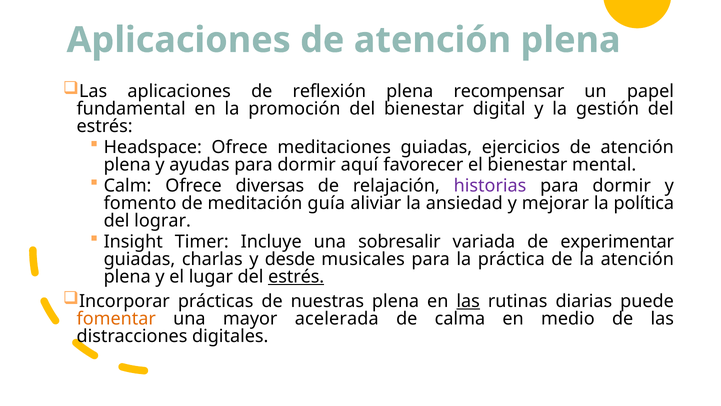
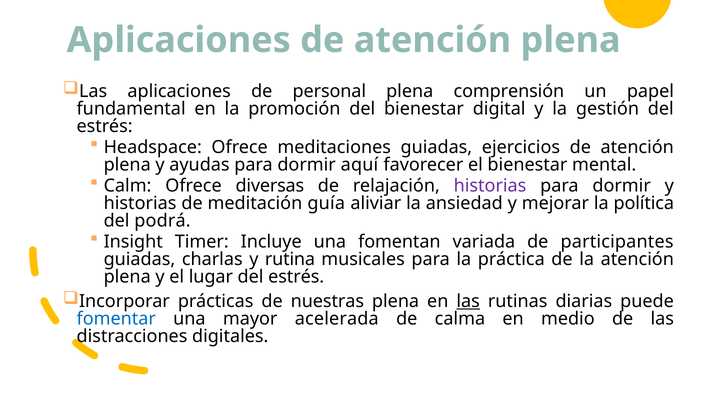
reflexión: reflexión -> personal
recompensar: recompensar -> comprensión
fomento at (140, 203): fomento -> historias
lograr: lograr -> podrá
sobresalir: sobresalir -> fomentan
experimentar: experimentar -> participantes
desde: desde -> rutina
estrés at (296, 277) underline: present -> none
fomentar colour: orange -> blue
